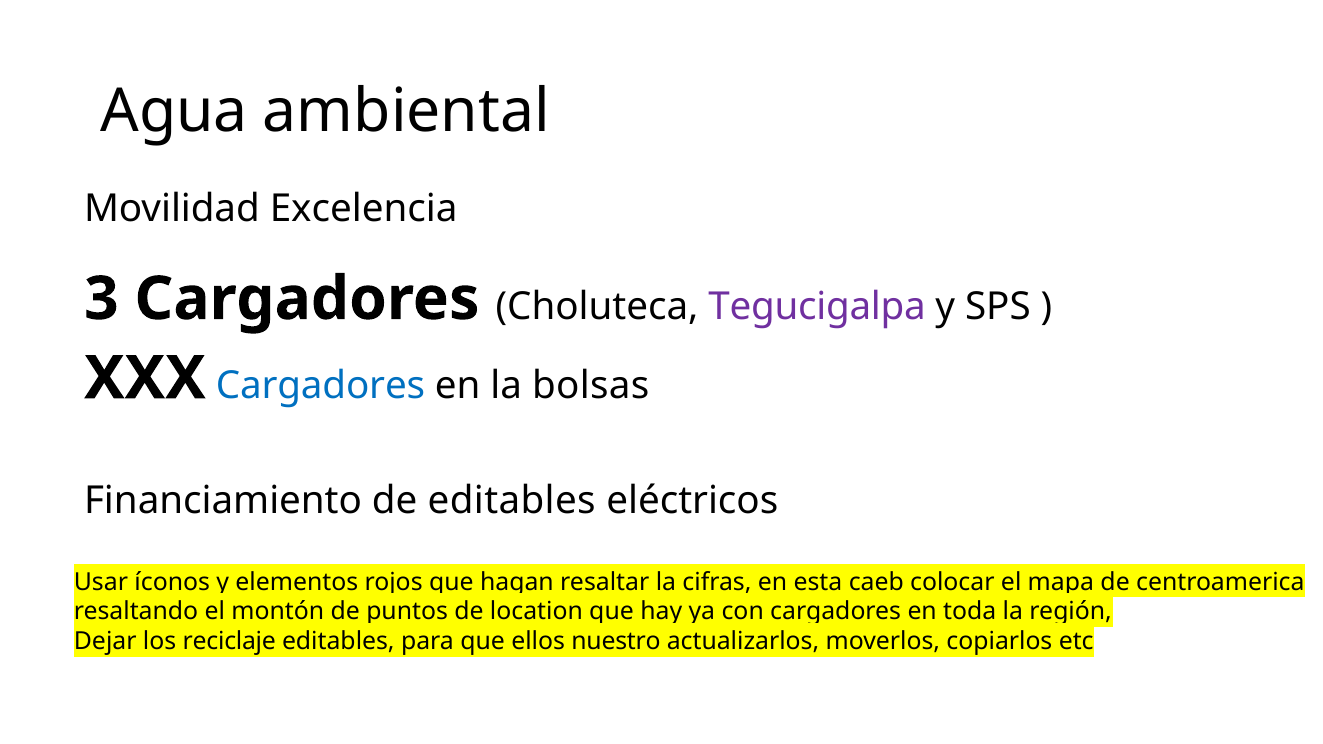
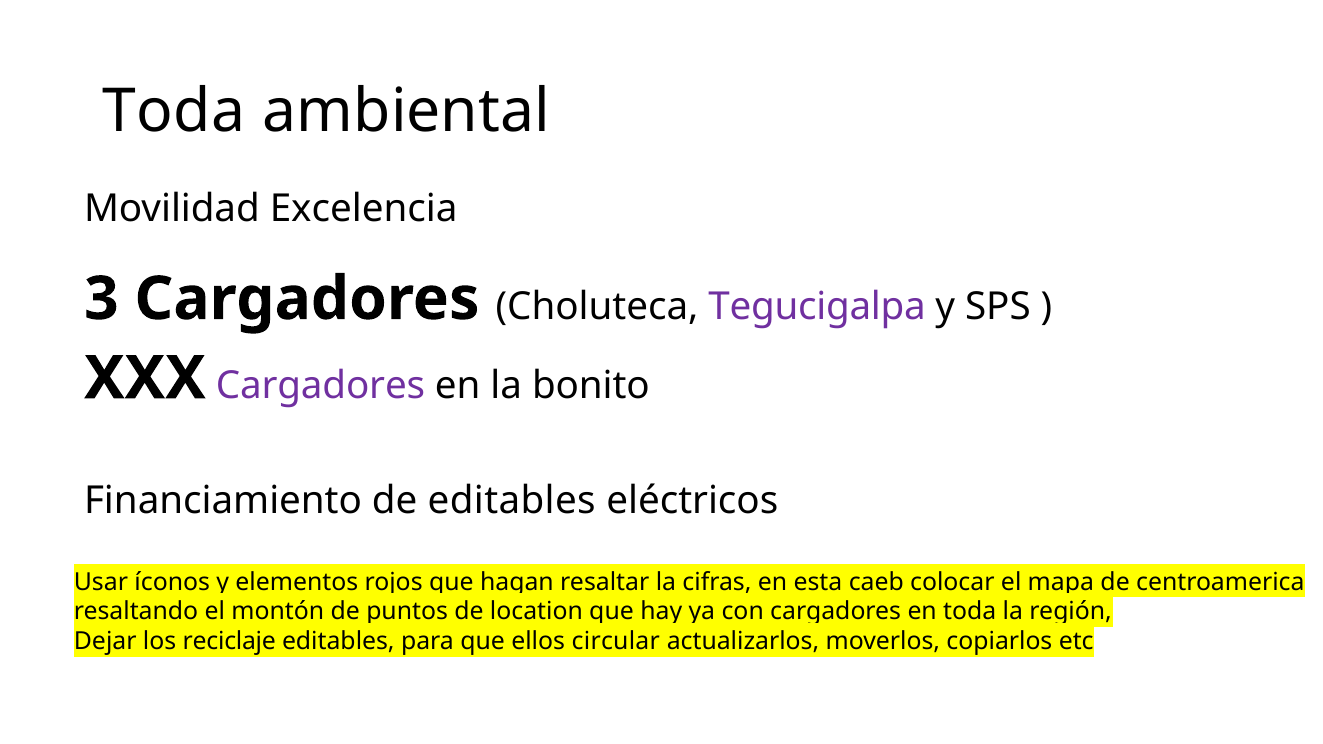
Agua at (174, 111): Agua -> Toda
Cargadores at (321, 386) colour: blue -> purple
bolsas: bolsas -> bonito
nuestro: nuestro -> circular
